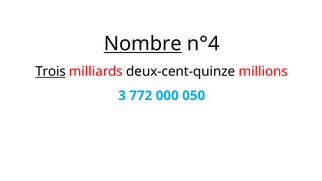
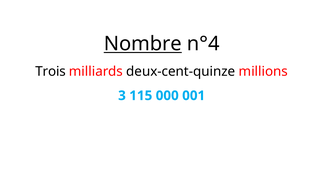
Trois underline: present -> none
772: 772 -> 115
050: 050 -> 001
